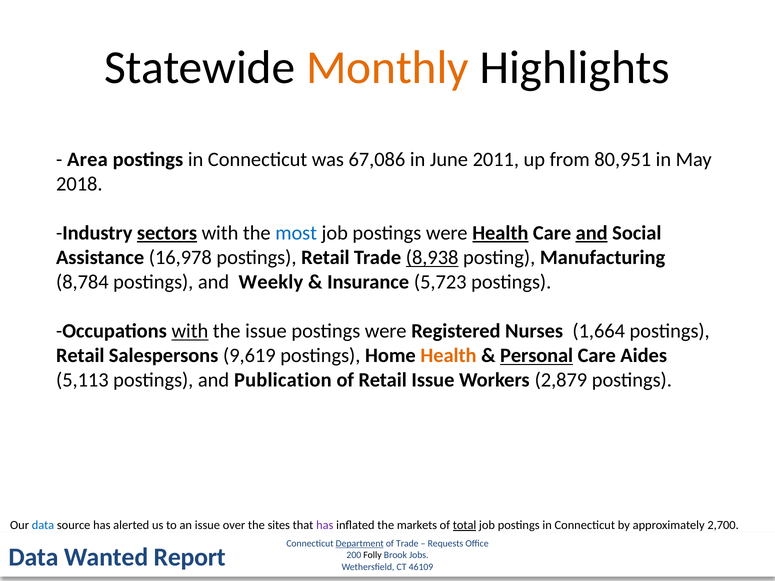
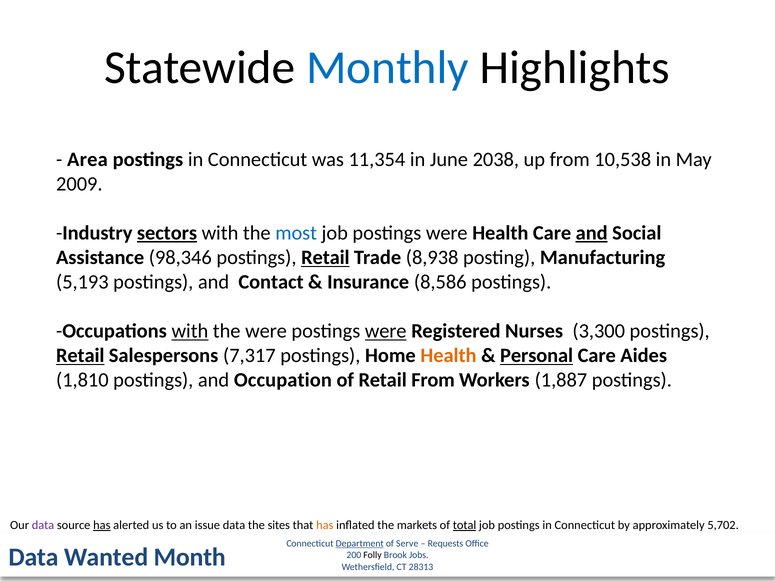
Monthly colour: orange -> blue
67,086: 67,086 -> 11,354
2011: 2011 -> 2038
80,951: 80,951 -> 10,538
2018: 2018 -> 2009
Health at (500, 233) underline: present -> none
16,978: 16,978 -> 98,346
Retail at (325, 258) underline: none -> present
8,938 underline: present -> none
8,784: 8,784 -> 5,193
Weekly: Weekly -> Contact
5,723: 5,723 -> 8,586
the issue: issue -> were
were at (386, 331) underline: none -> present
1,664: 1,664 -> 3,300
Retail at (80, 356) underline: none -> present
9,619: 9,619 -> 7,317
5,113: 5,113 -> 1,810
Publication: Publication -> Occupation
Retail Issue: Issue -> From
2,879: 2,879 -> 1,887
data at (43, 525) colour: blue -> purple
has at (102, 525) underline: none -> present
issue over: over -> data
has at (325, 525) colour: purple -> orange
2,700: 2,700 -> 5,702
of Trade: Trade -> Serve
Report: Report -> Month
46109: 46109 -> 28313
